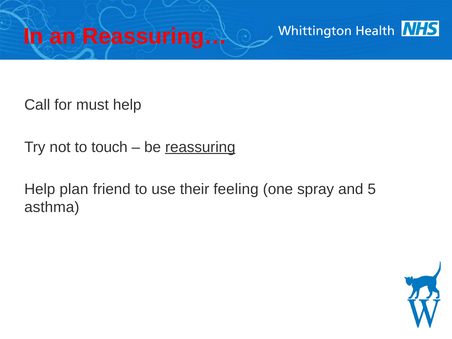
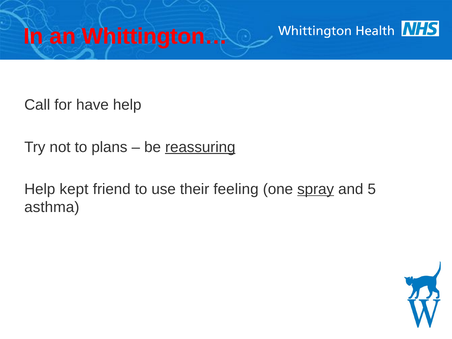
Reassuring…: Reassuring… -> Whittington…
must: must -> have
touch: touch -> plans
plan: plan -> kept
spray underline: none -> present
